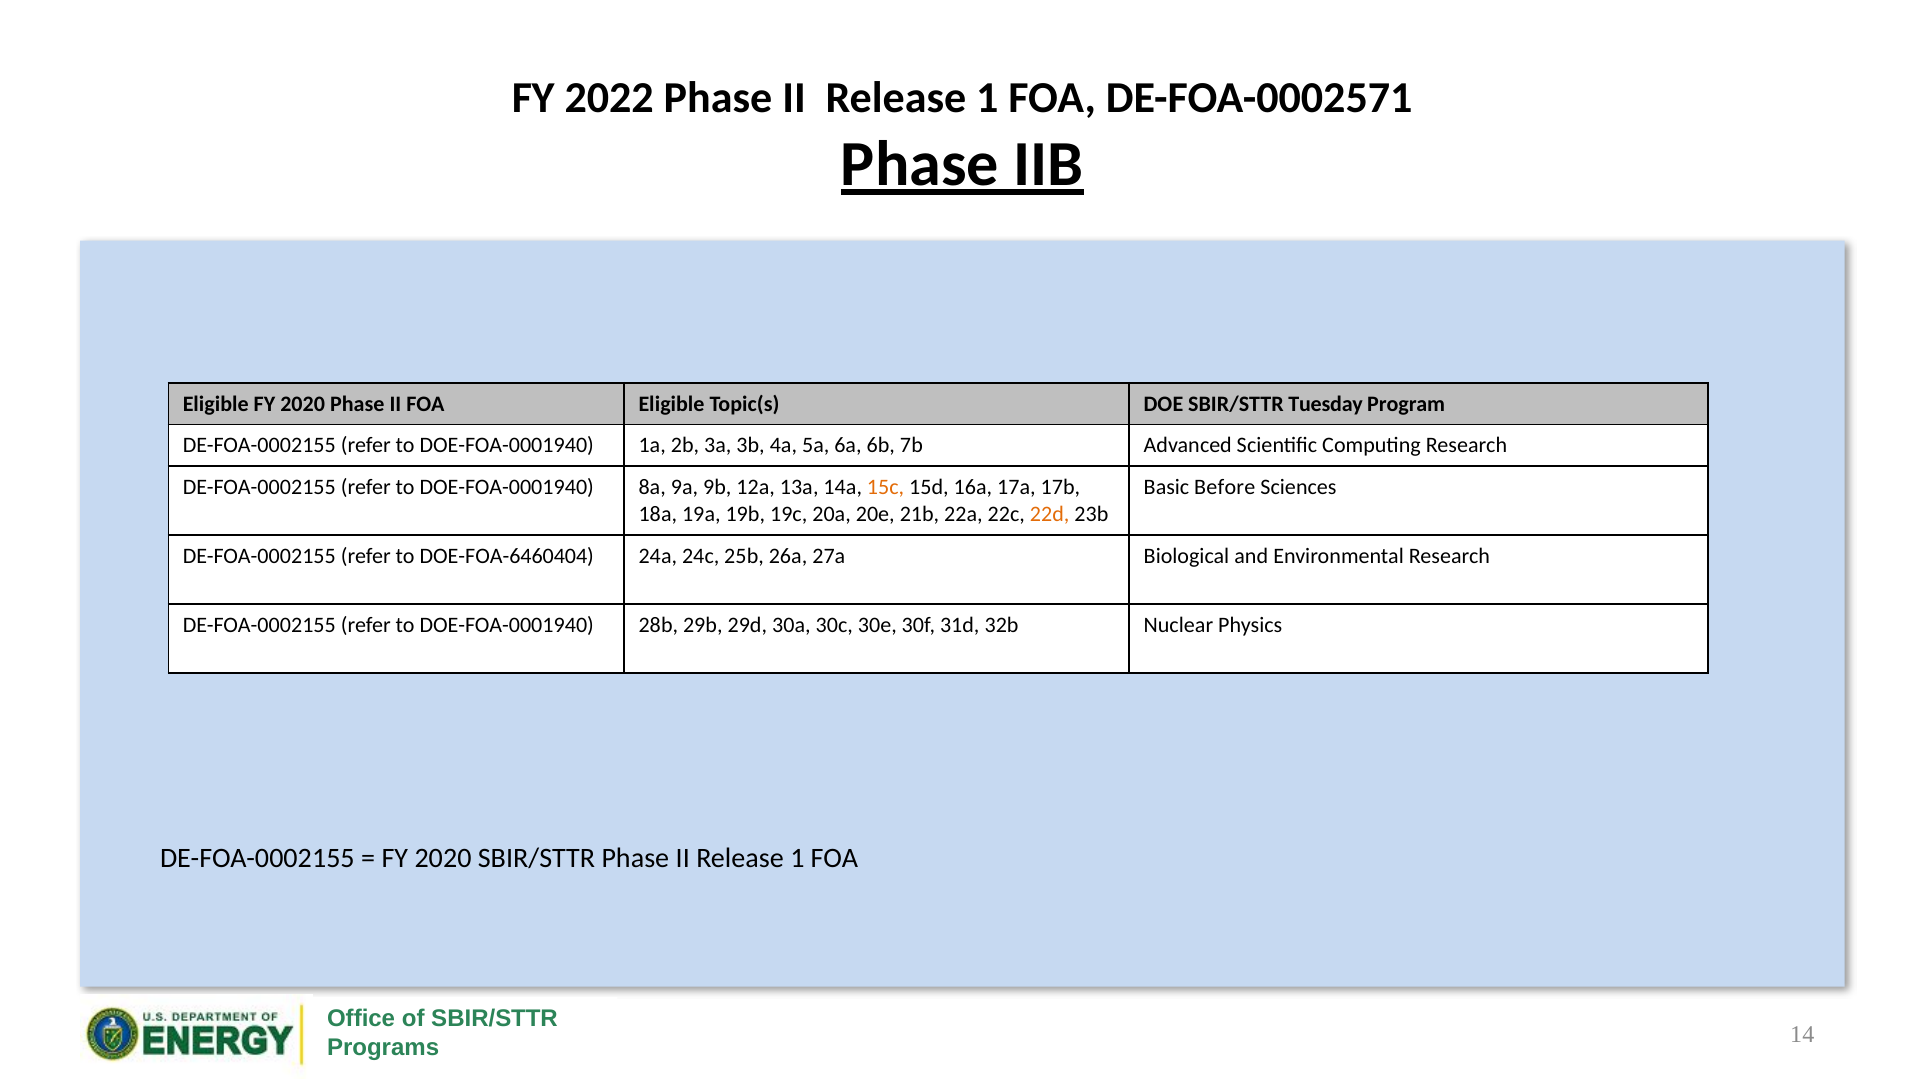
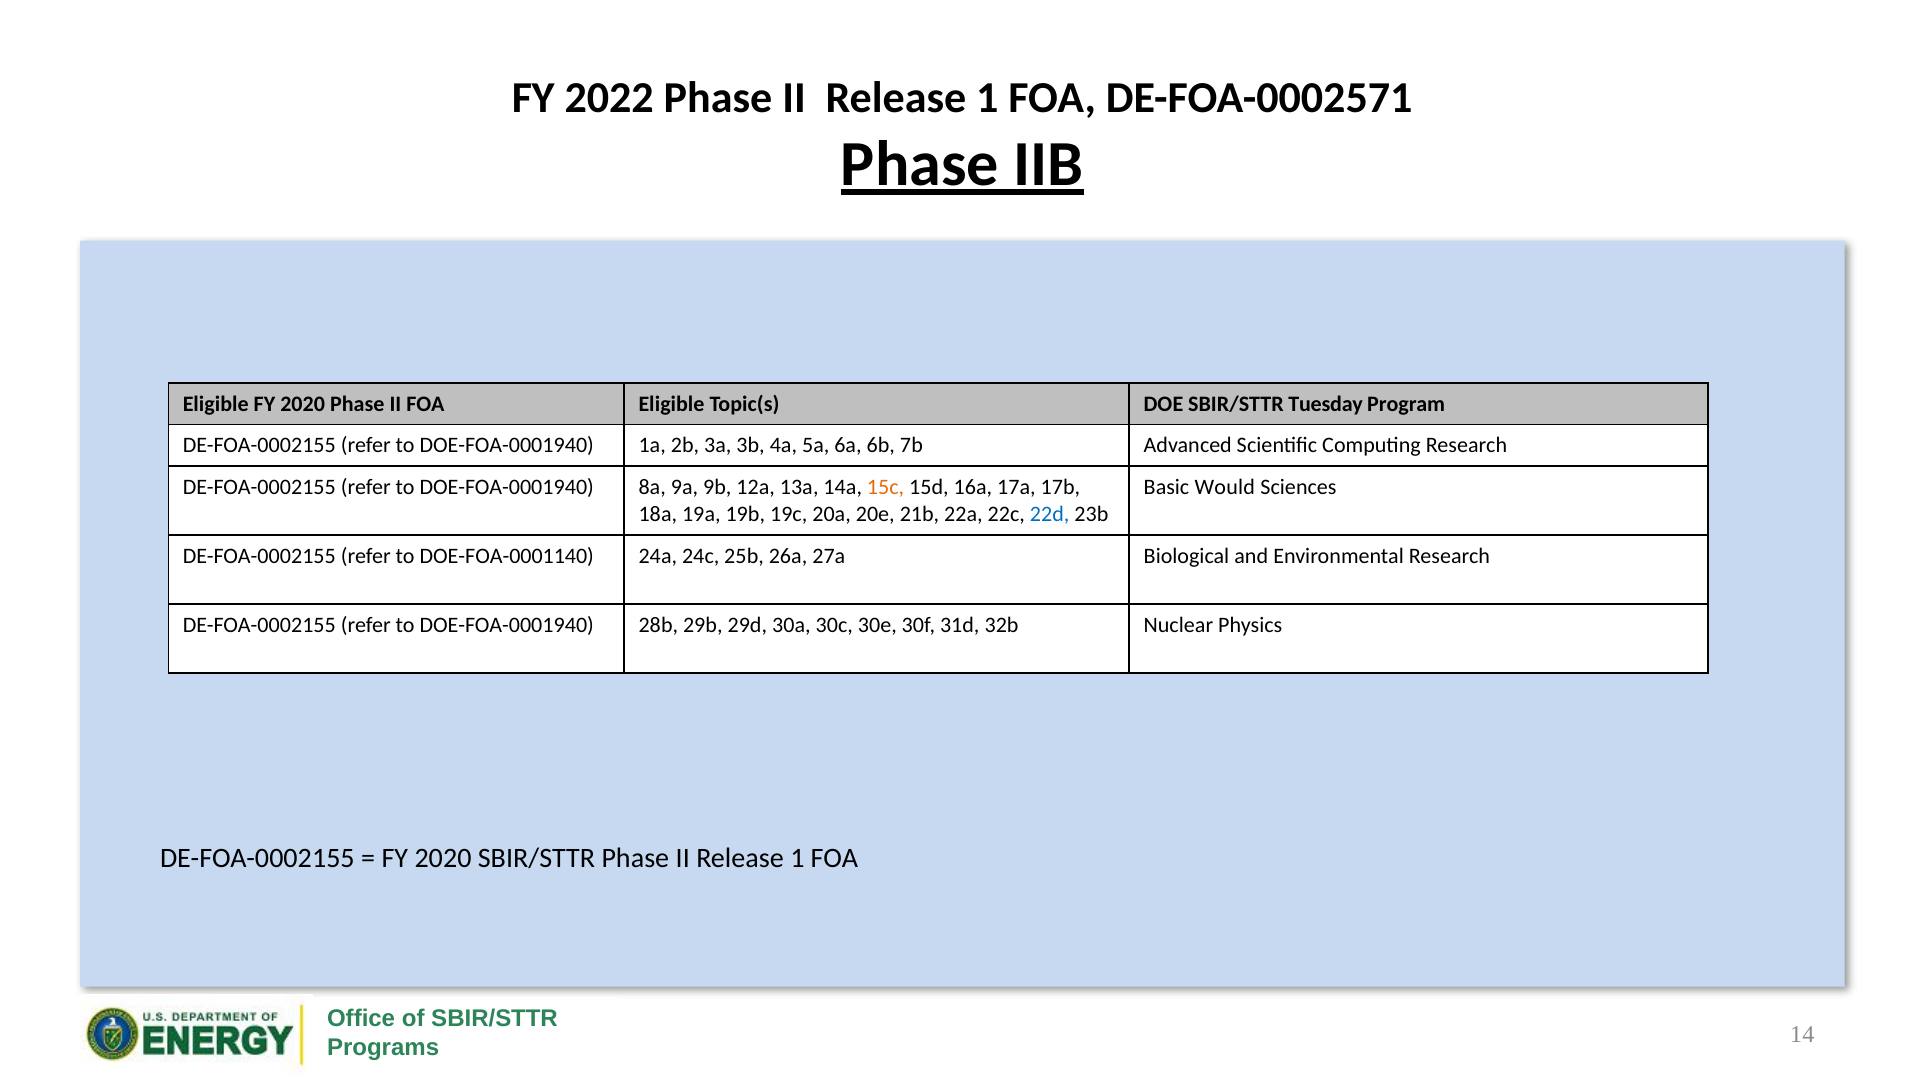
Before: Before -> Would
22d colour: orange -> blue
DOE-FOA-6460404: DOE-FOA-6460404 -> DOE-FOA-0001140
